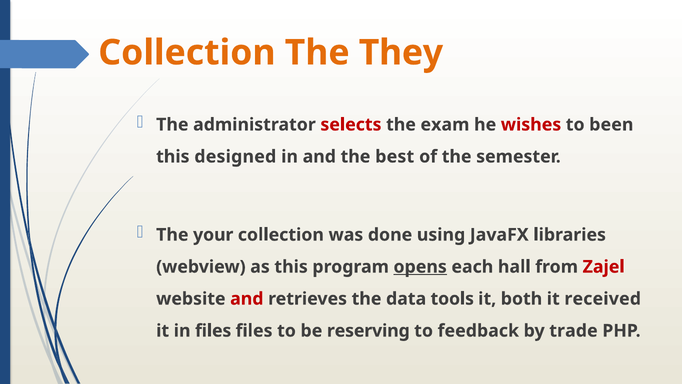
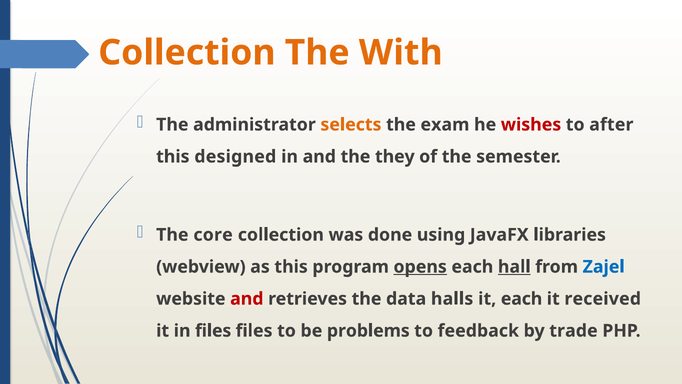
They: They -> With
selects colour: red -> orange
been: been -> after
best: best -> they
your: your -> core
hall underline: none -> present
Zajel colour: red -> blue
tools: tools -> halls
it both: both -> each
reserving: reserving -> problems
